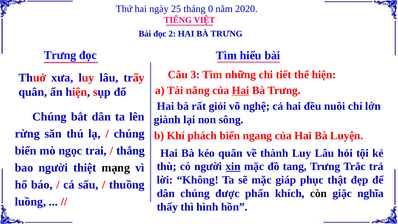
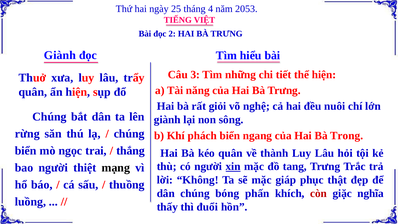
0: 0 -> 4
2020: 2020 -> 2053
Trưng at (60, 55): Trưng -> Giành
Hai at (241, 90) underline: present -> none
Luyện: Luyện -> Trong
được: được -> bóng
còn colour: black -> red
hình: hình -> đuổi
